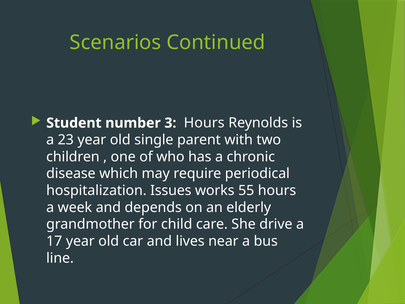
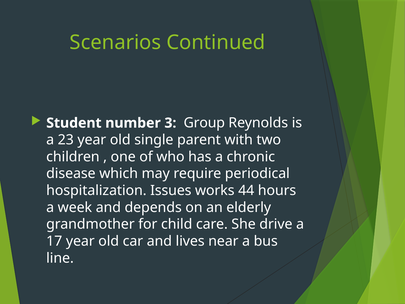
3 Hours: Hours -> Group
55: 55 -> 44
